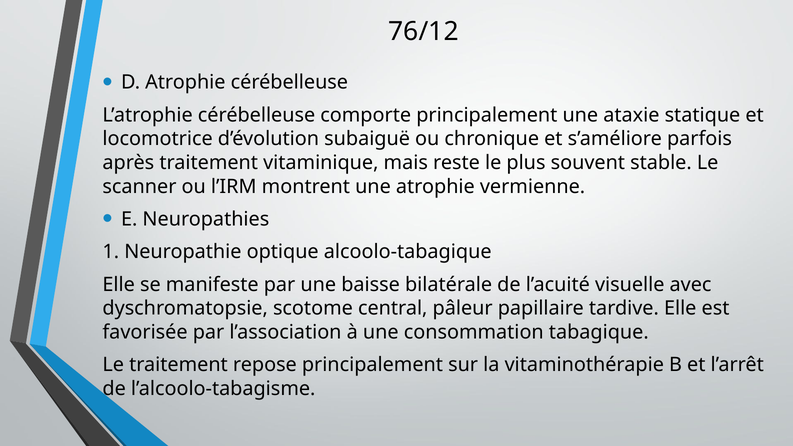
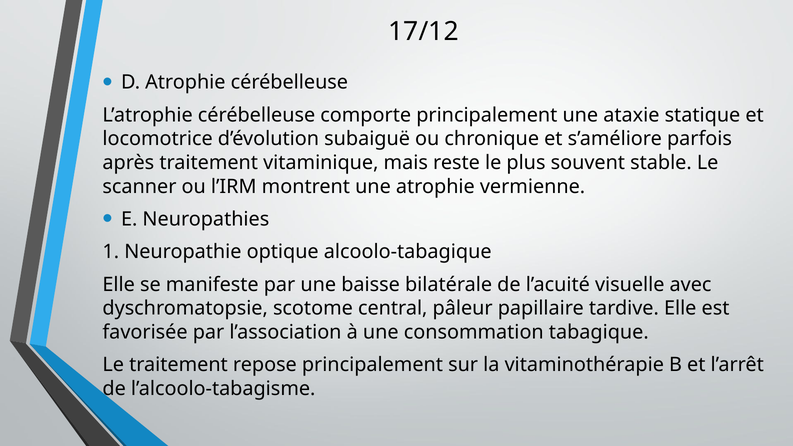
76/12: 76/12 -> 17/12
